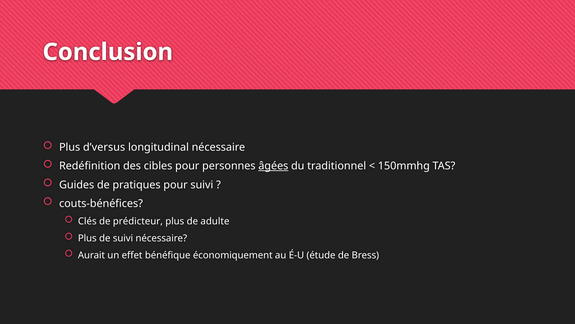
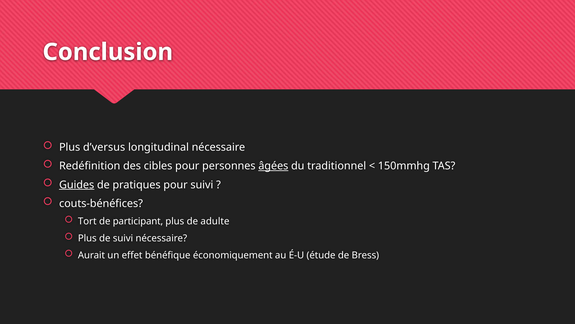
Guides underline: none -> present
Clés: Clés -> Tort
prédicteur: prédicteur -> participant
